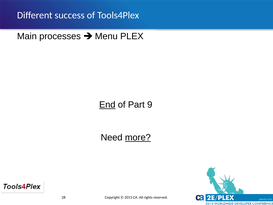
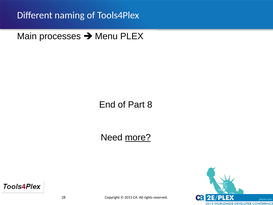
success: success -> naming
End underline: present -> none
9: 9 -> 8
